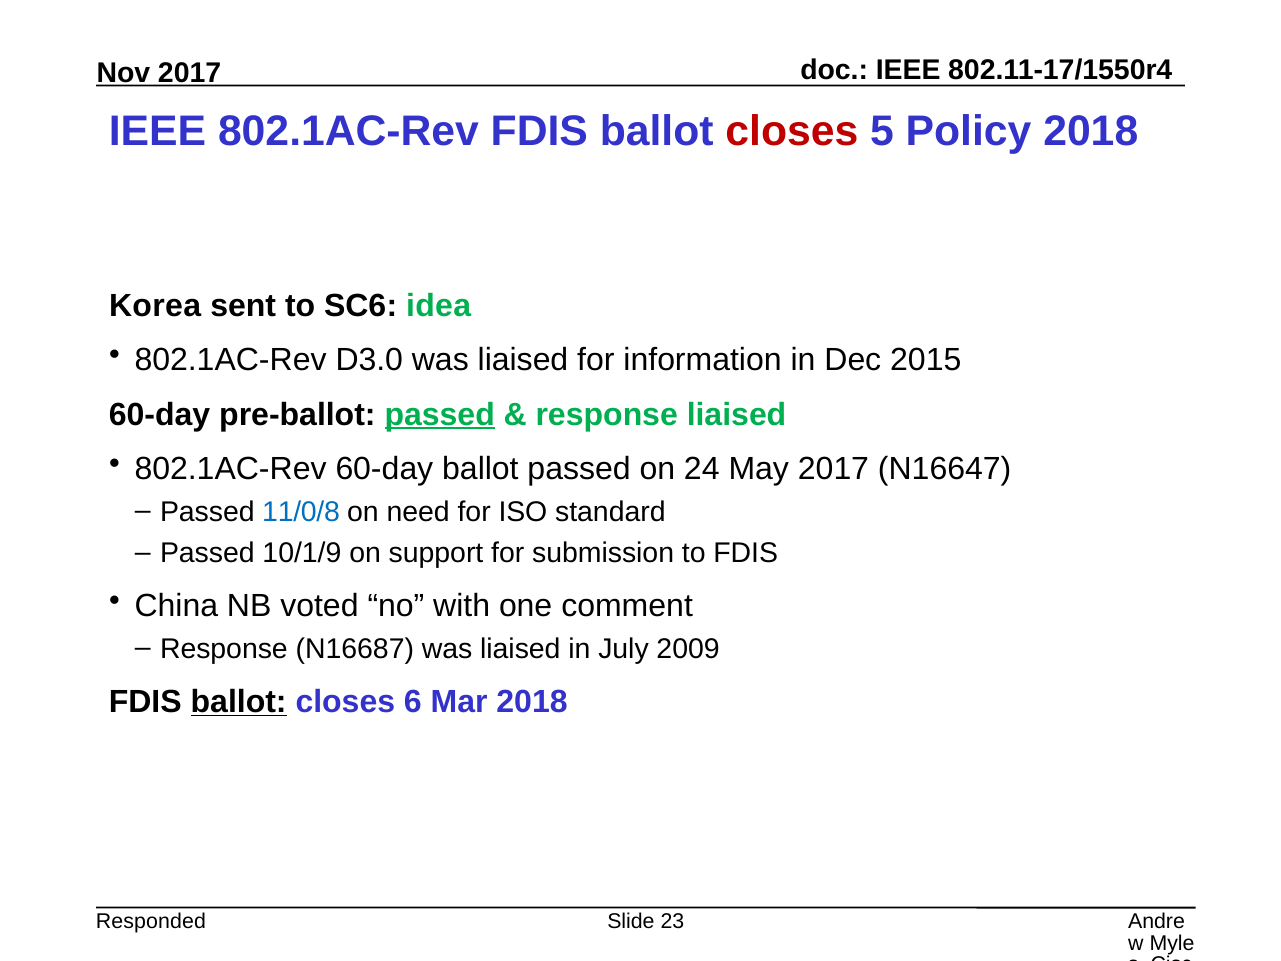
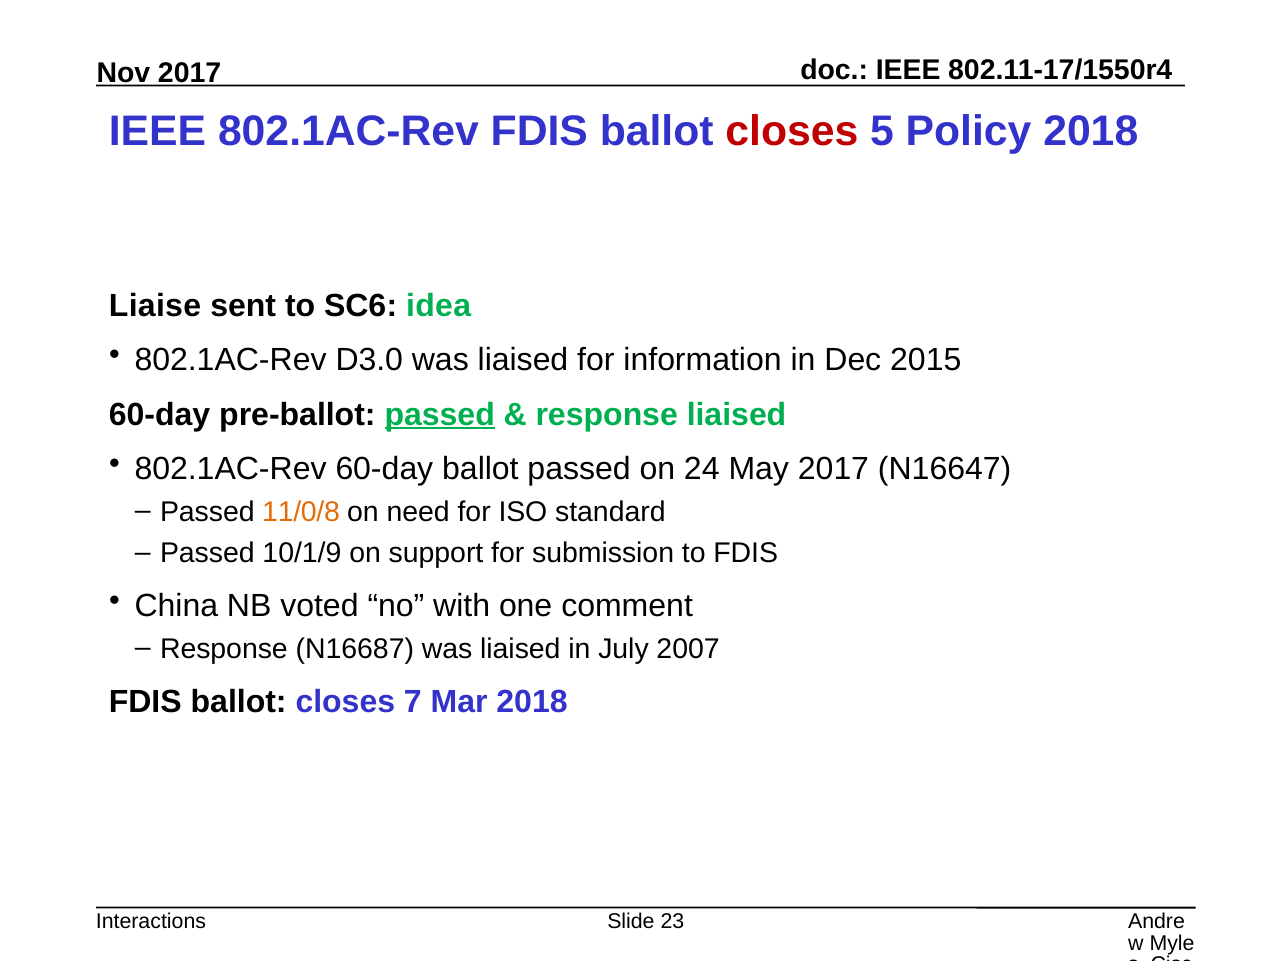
Korea: Korea -> Liaise
11/0/8 colour: blue -> orange
2009: 2009 -> 2007
ballot at (239, 702) underline: present -> none
6: 6 -> 7
Responded: Responded -> Interactions
